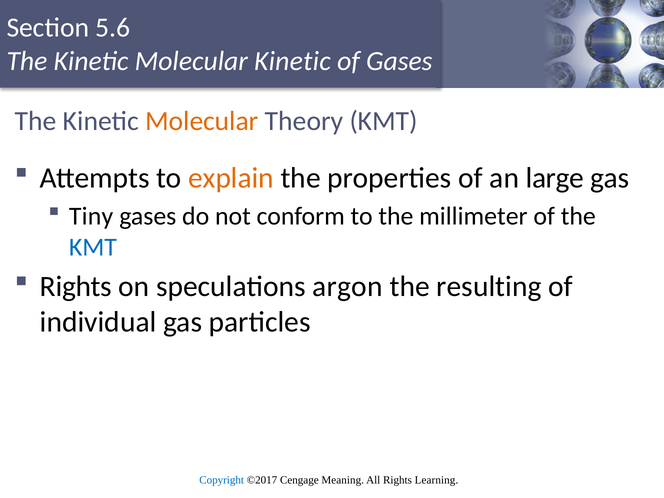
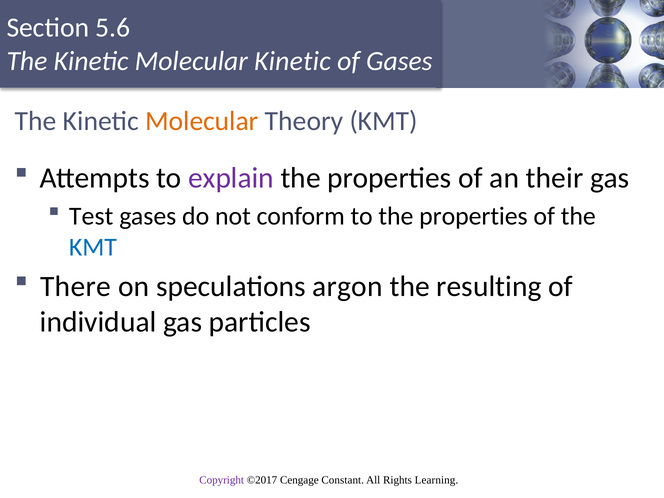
explain colour: orange -> purple
large: large -> their
Tiny: Tiny -> Test
to the millimeter: millimeter -> properties
Rights at (76, 287): Rights -> There
Copyright colour: blue -> purple
Meaning: Meaning -> Constant
